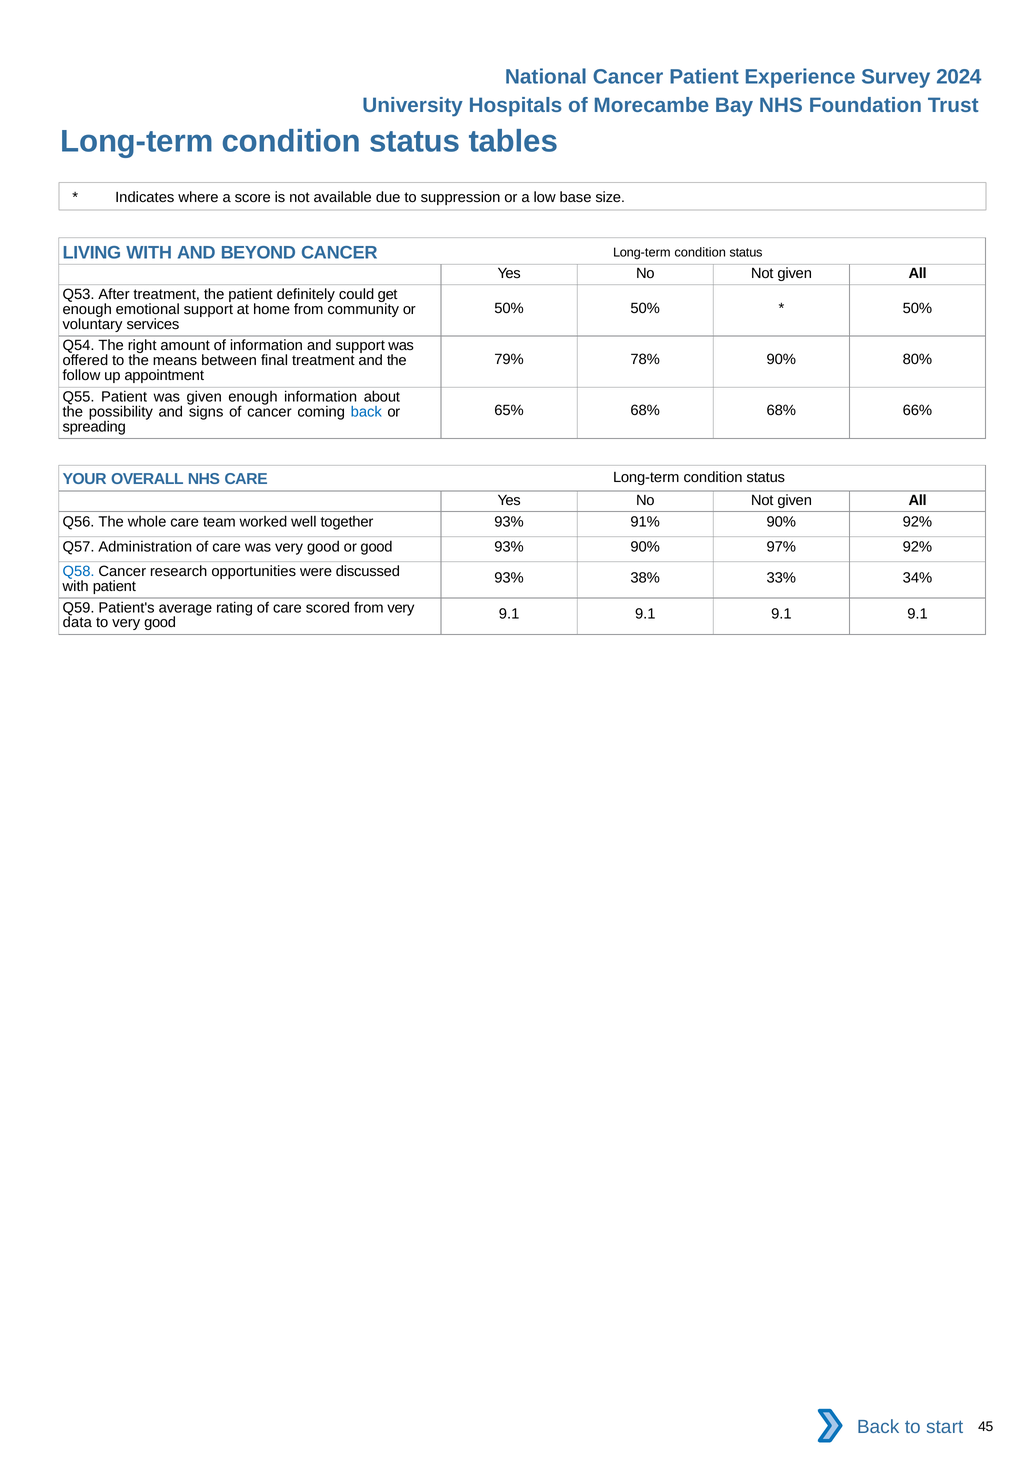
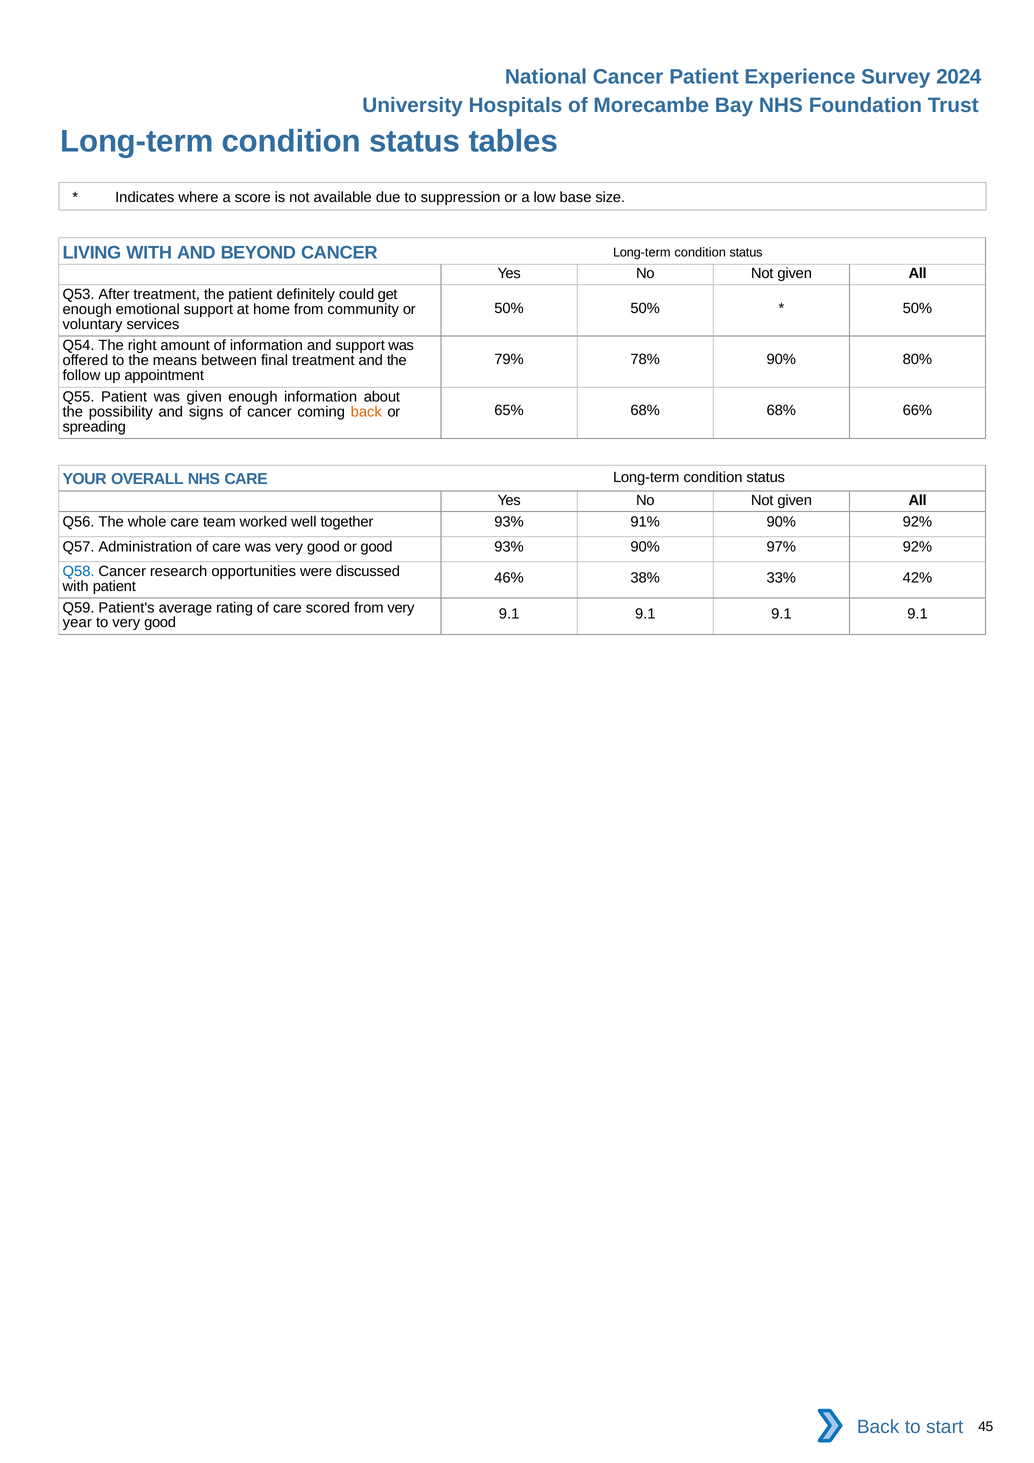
back at (366, 412) colour: blue -> orange
93% at (509, 578): 93% -> 46%
34%: 34% -> 42%
data: data -> year
